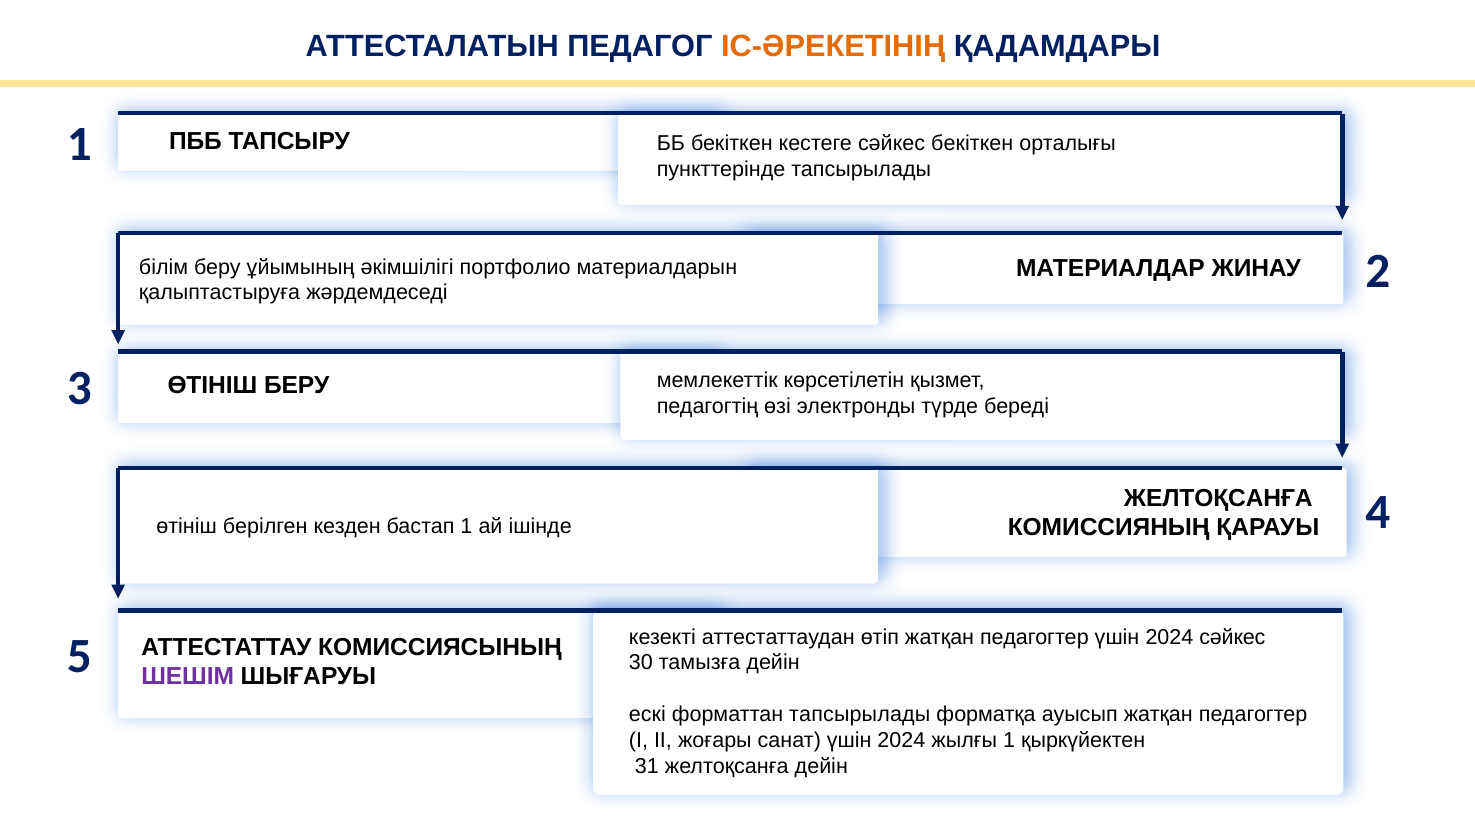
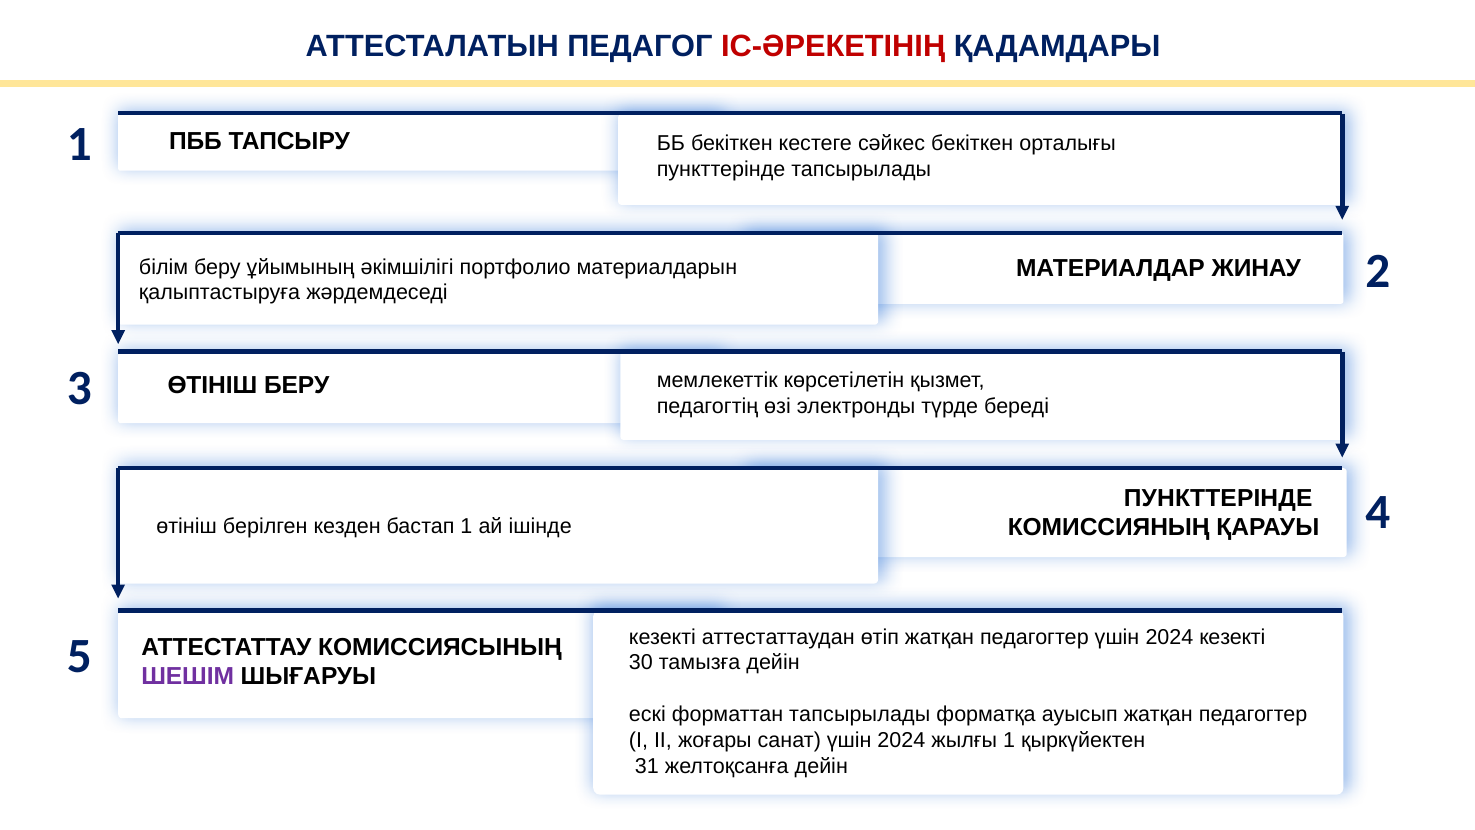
ІС-ӘРЕКЕТІНІҢ colour: orange -> red
ЖЕЛТОҚСАНҒА at (1218, 498): ЖЕЛТОҚСАНҒА -> ПУНКТТЕРІНДЕ
2024 сәйкес: сәйкес -> кезекті
